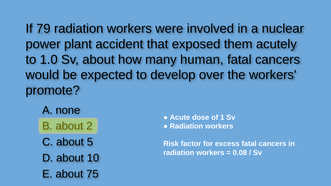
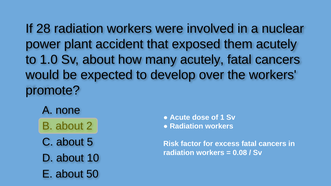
79: 79 -> 28
many human: human -> acutely
75: 75 -> 50
